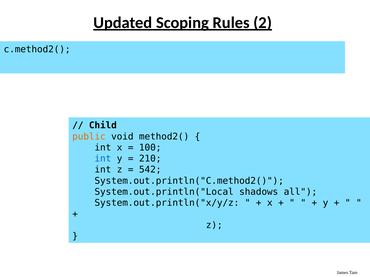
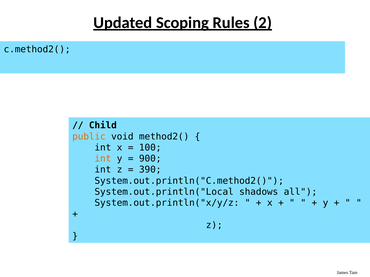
int at (103, 159) colour: blue -> orange
210: 210 -> 900
542: 542 -> 390
